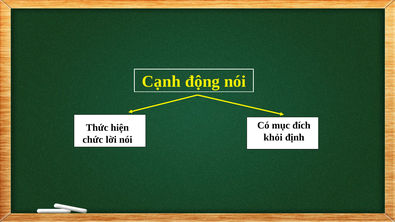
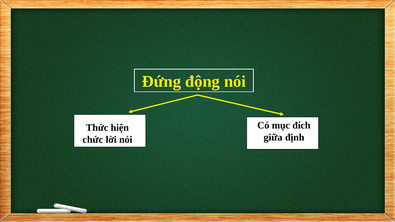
Cạnh: Cạnh -> Đứng
khỏi: khỏi -> giữa
